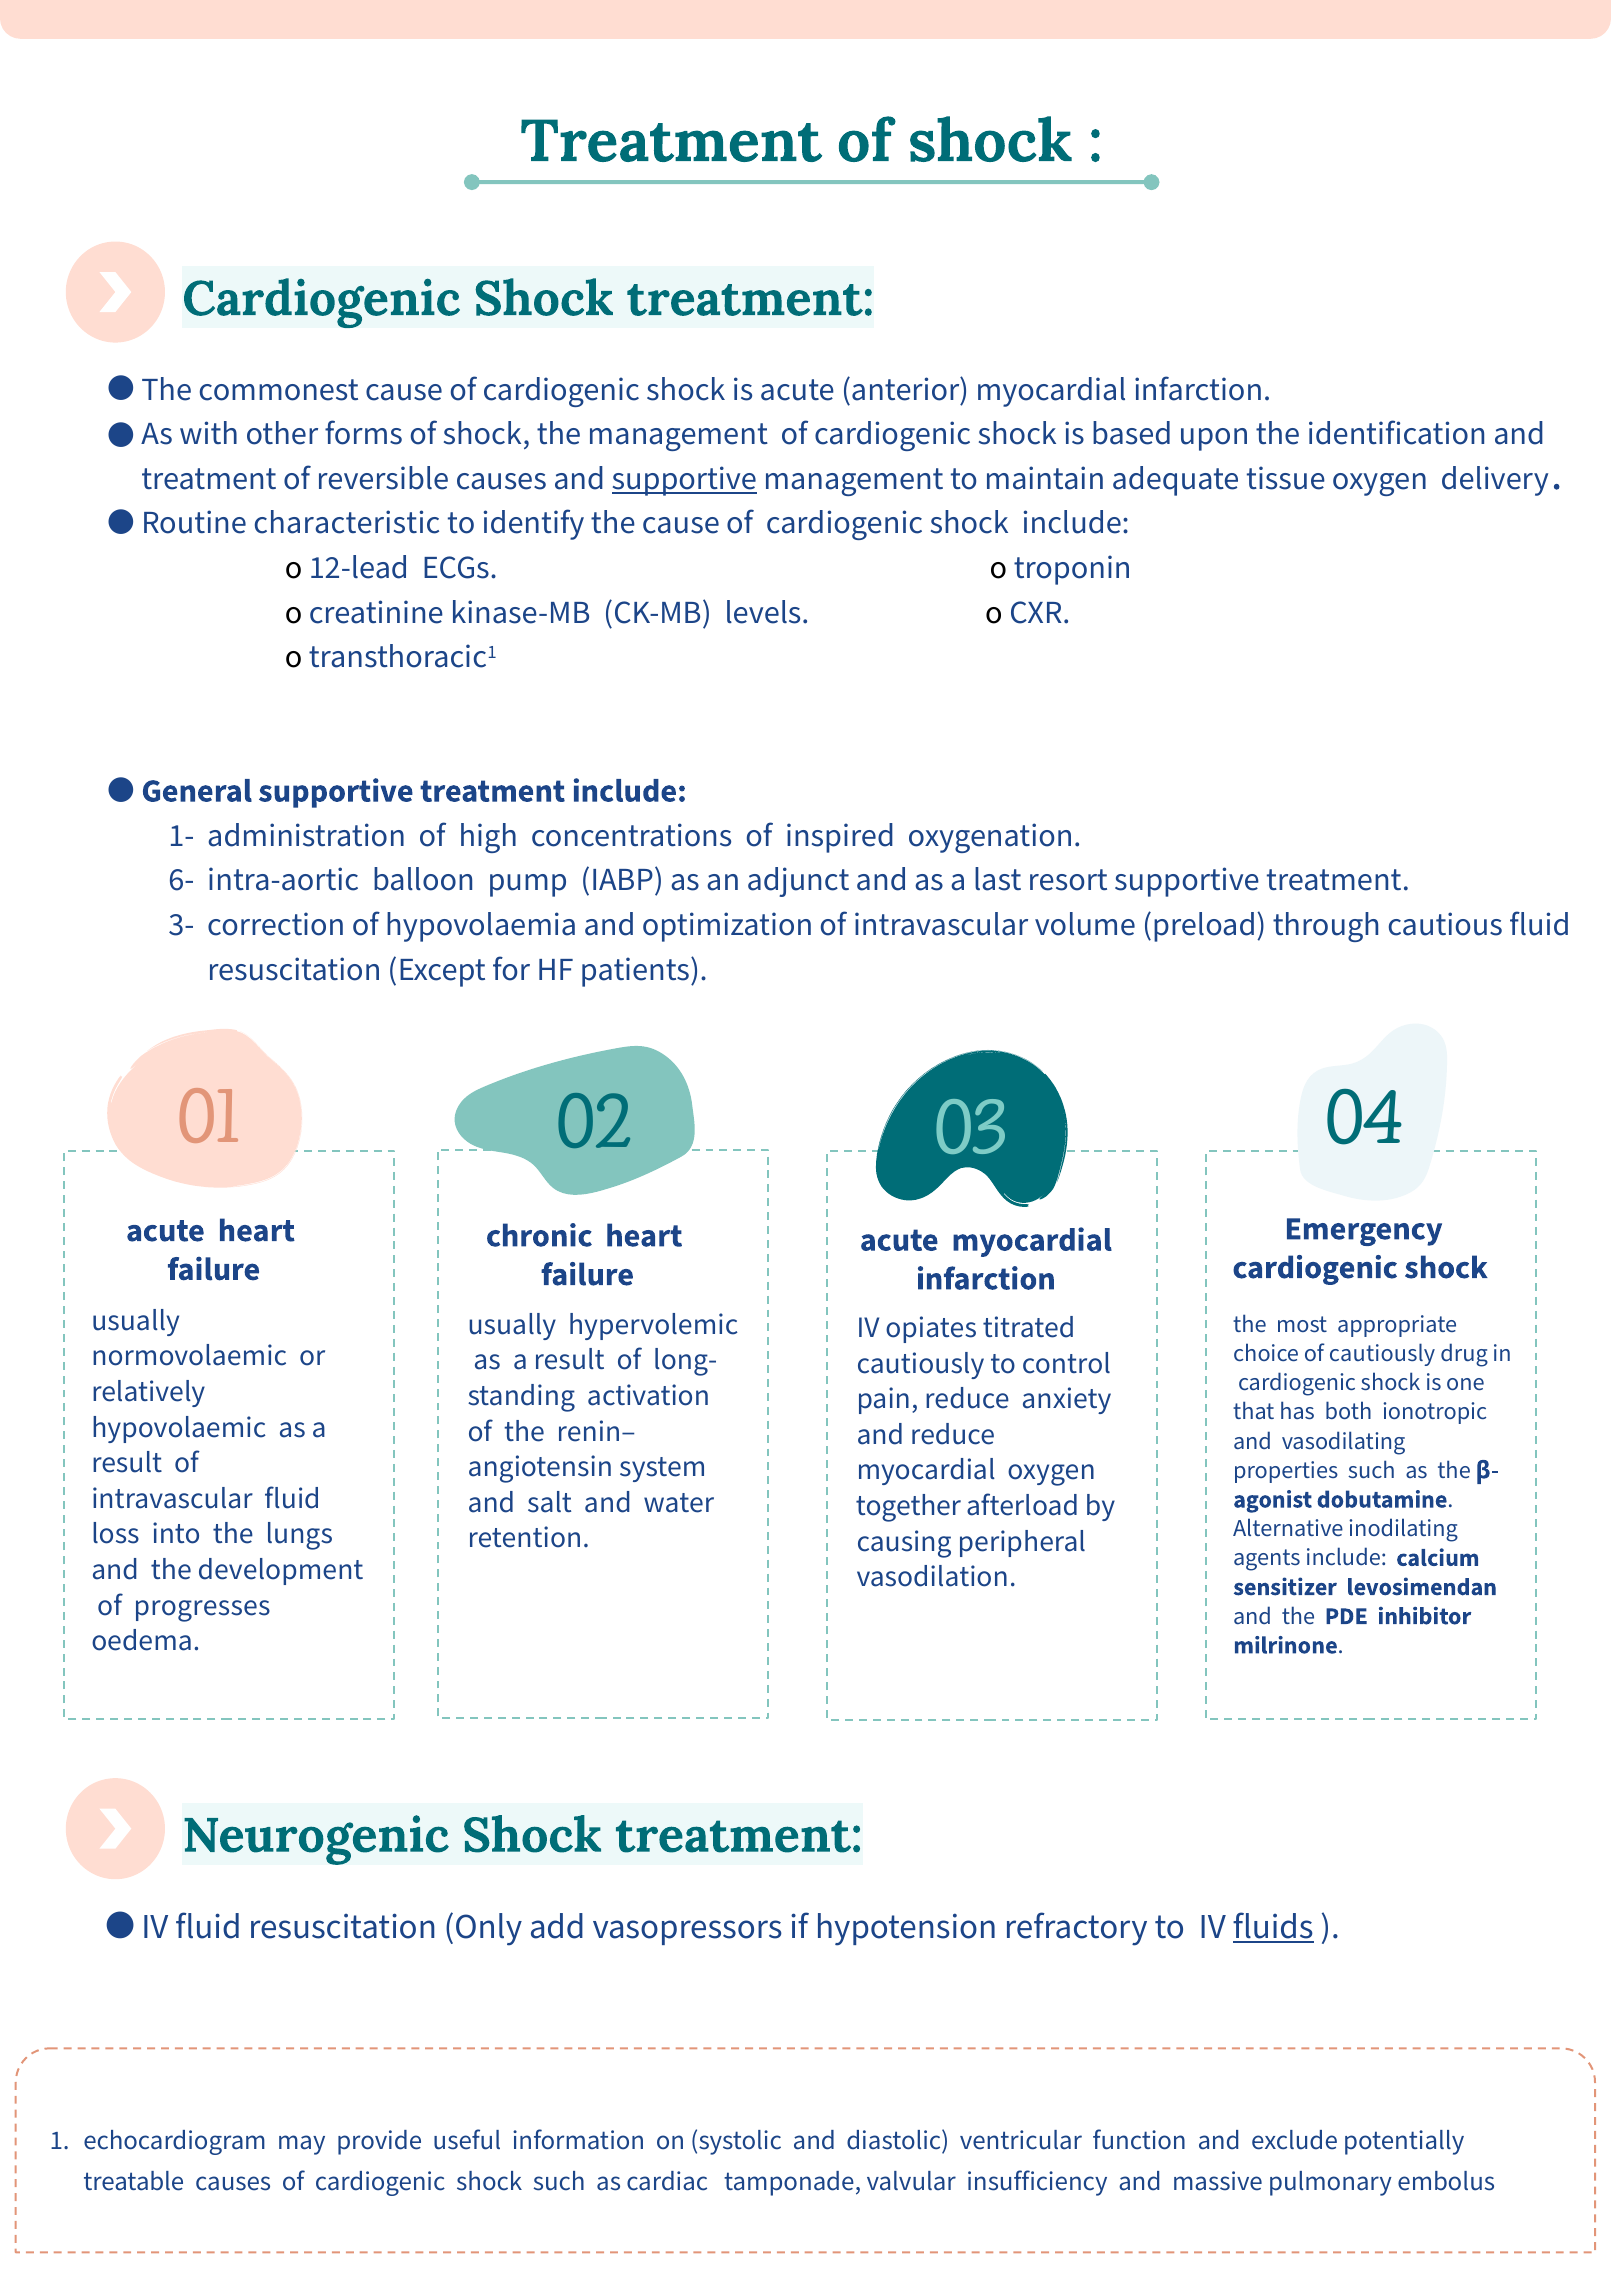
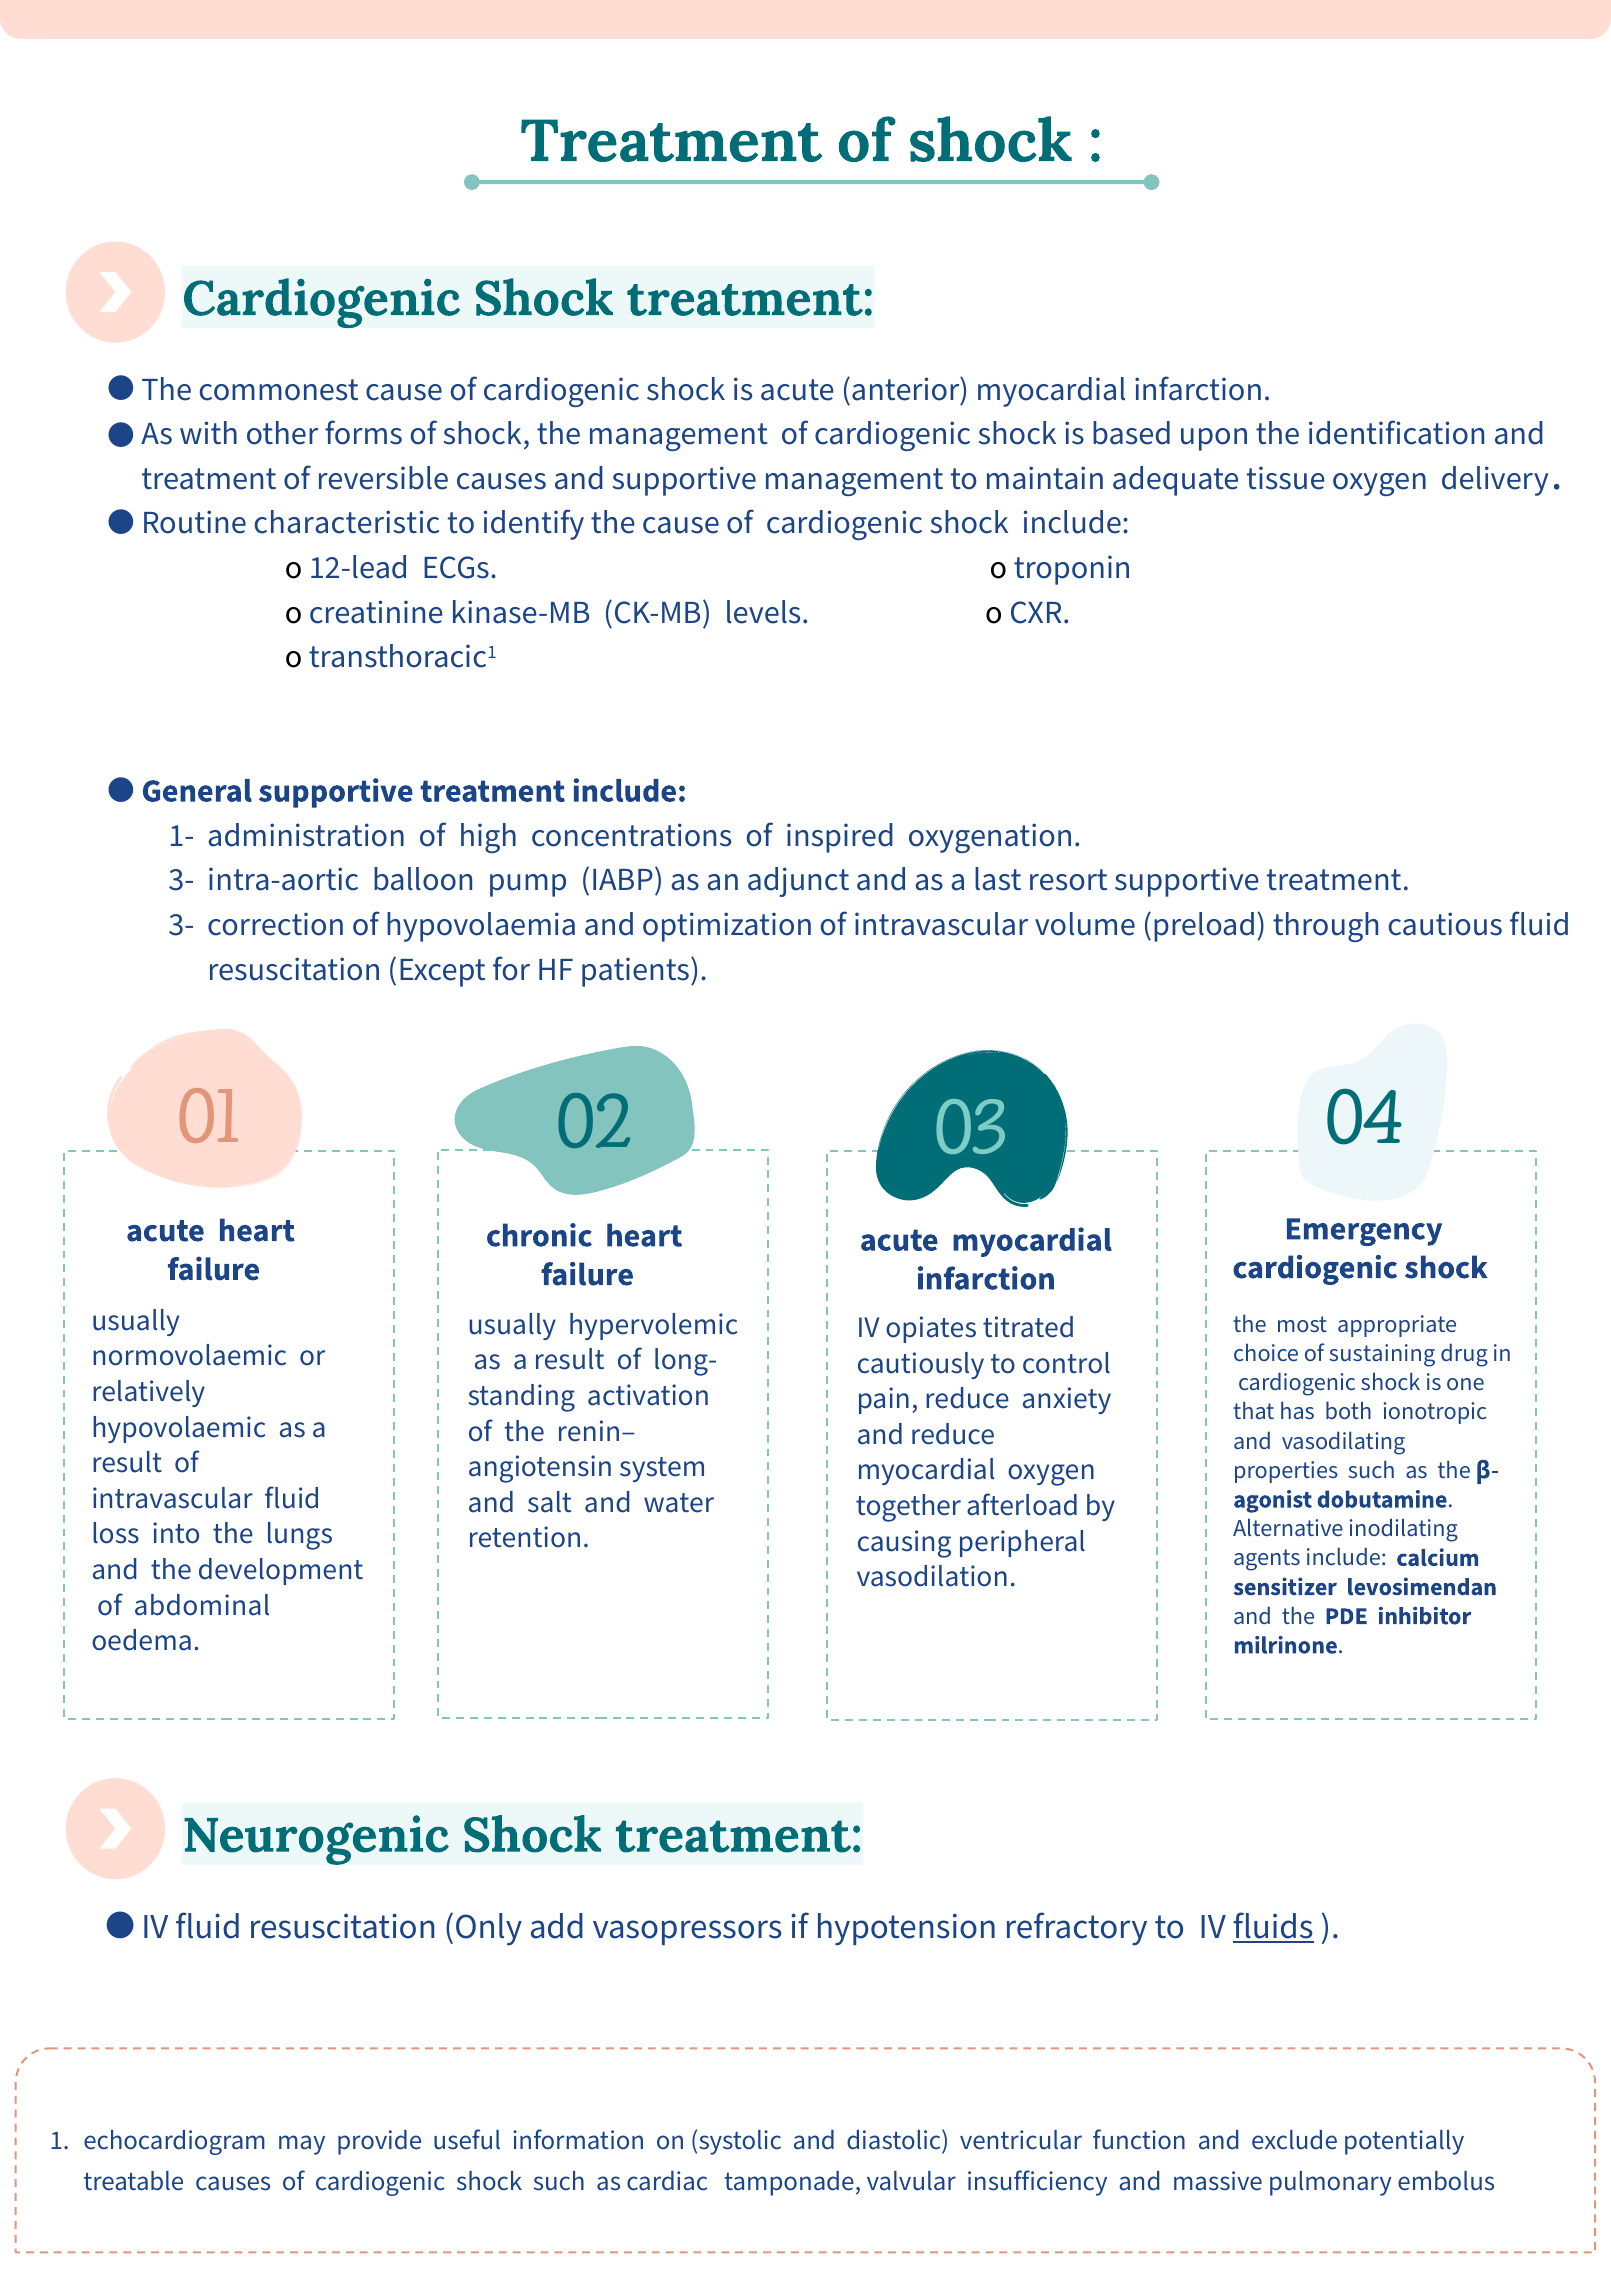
supportive at (684, 479) underline: present -> none
6- at (181, 880): 6- -> 3-
of cautiously: cautiously -> sustaining
progresses: progresses -> abdominal
